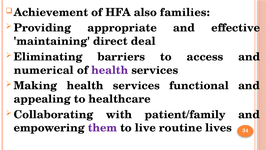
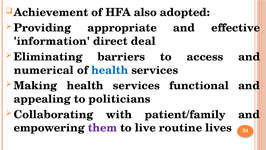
families: families -> adopted
maintaining: maintaining -> information
health at (110, 70) colour: purple -> blue
healthcare: healthcare -> politicians
